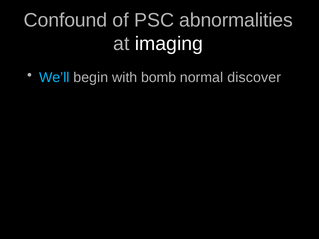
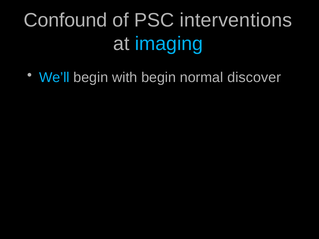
abnormalities: abnormalities -> interventions
imaging colour: white -> light blue
with bomb: bomb -> begin
